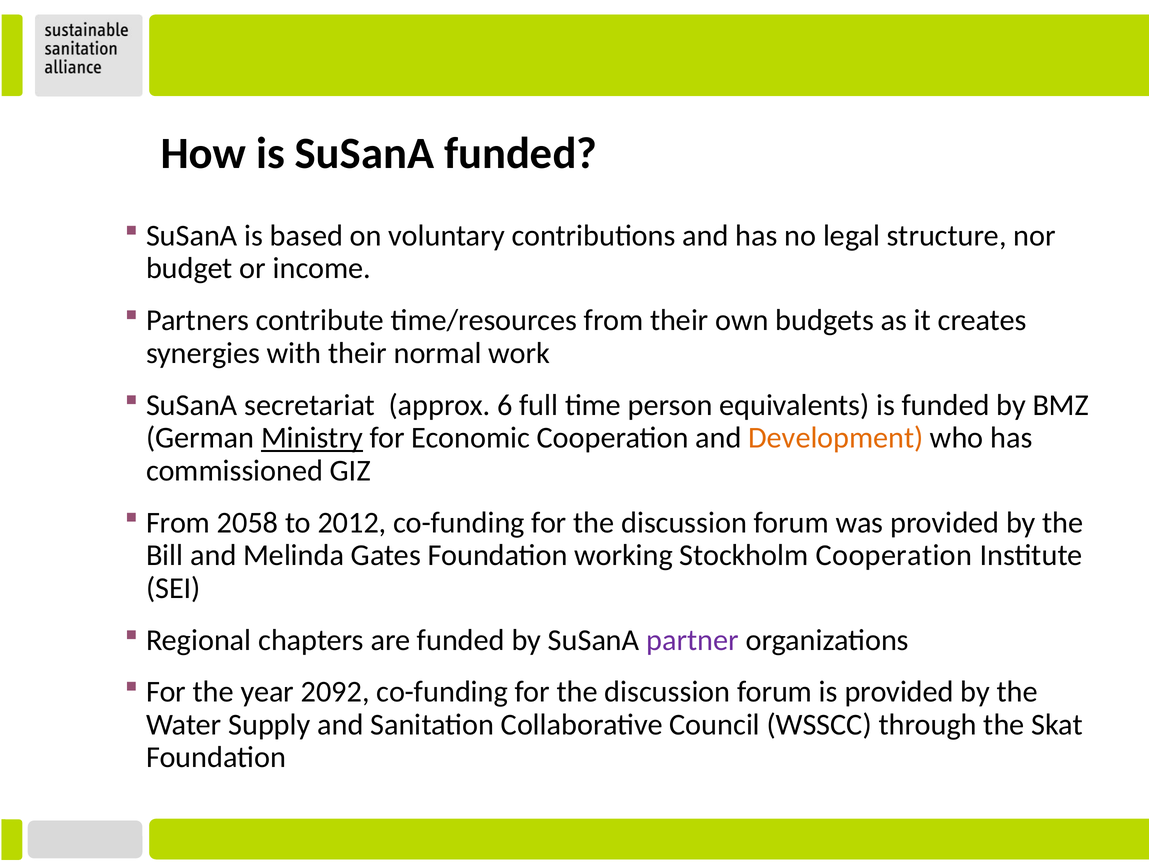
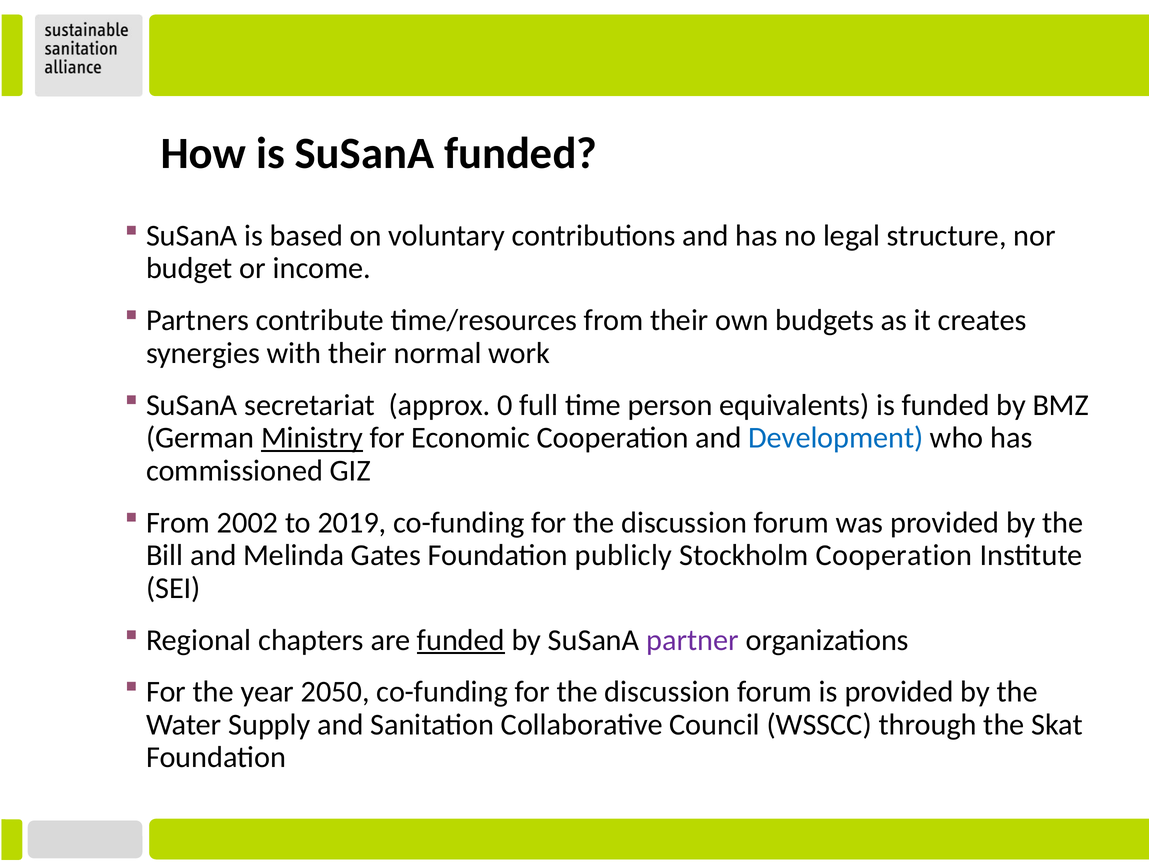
6: 6 -> 0
Development colour: orange -> blue
2058: 2058 -> 2002
2012: 2012 -> 2019
working: working -> publicly
funded at (461, 640) underline: none -> present
2092: 2092 -> 2050
